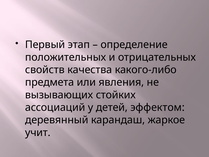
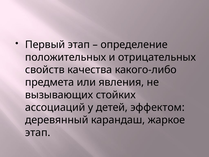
учит at (38, 132): учит -> этап
